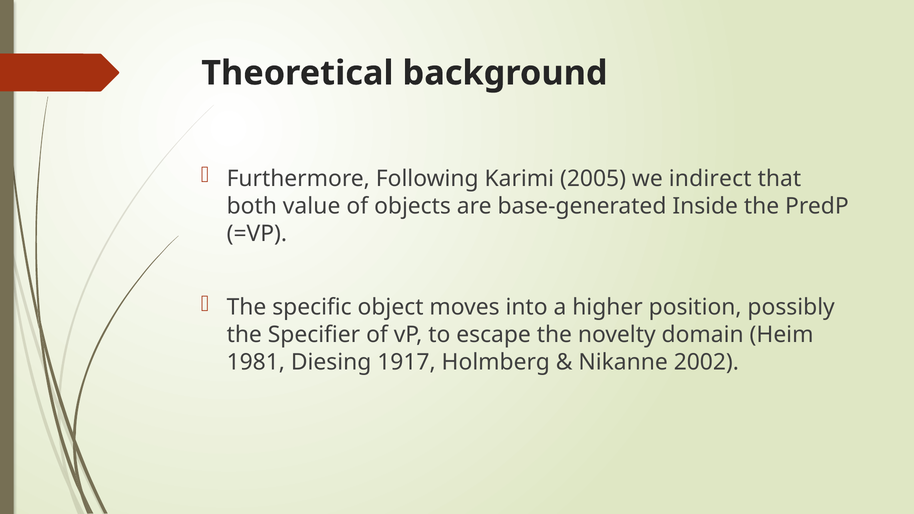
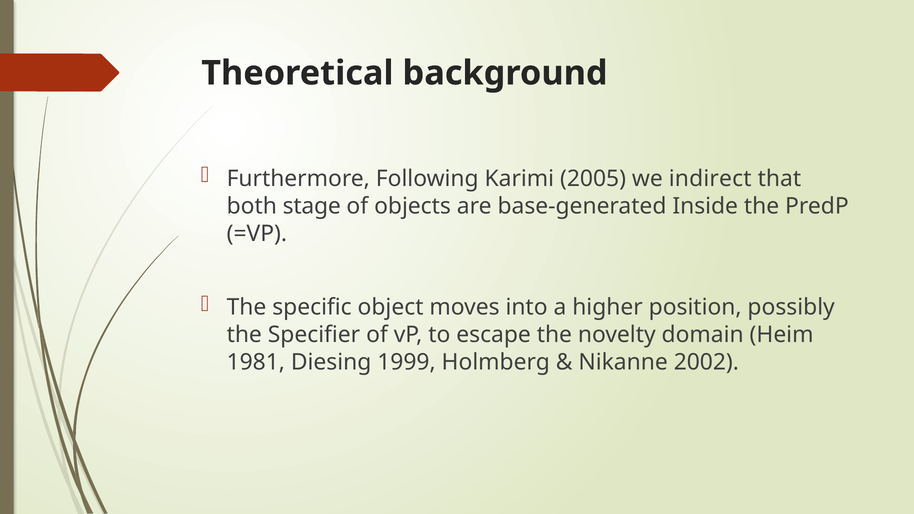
value: value -> stage
1917: 1917 -> 1999
